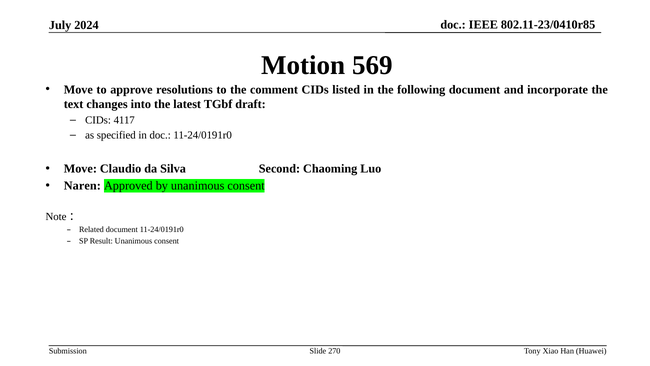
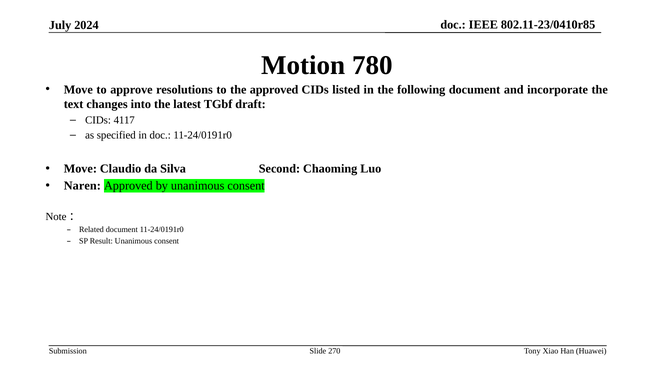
569: 569 -> 780
the comment: comment -> approved
